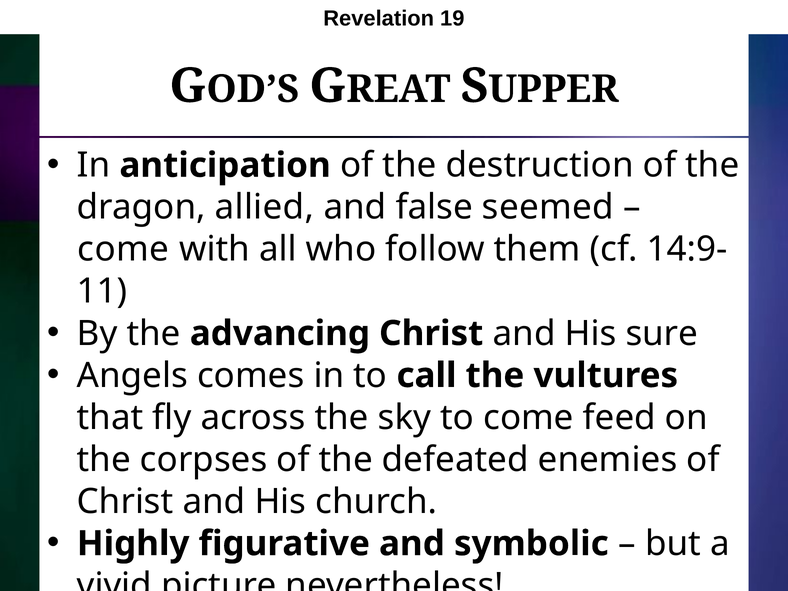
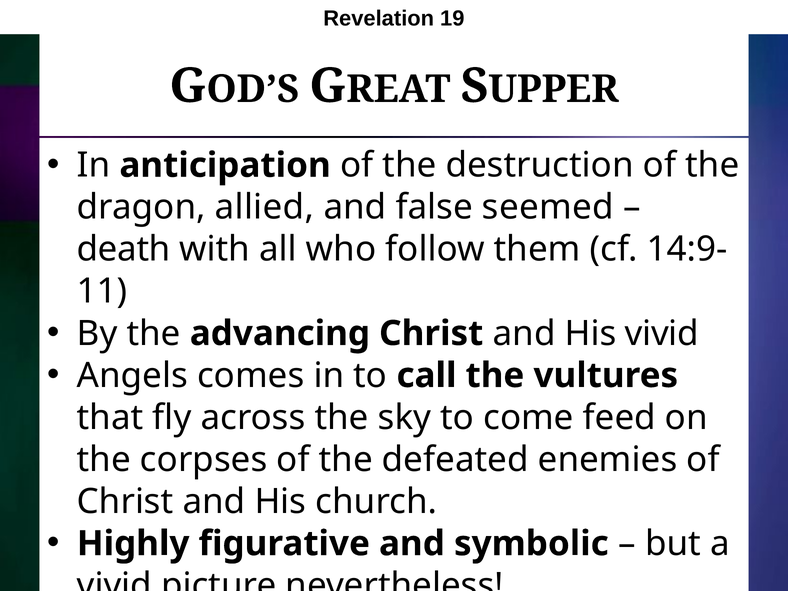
come at (123, 249): come -> death
His sure: sure -> vivid
